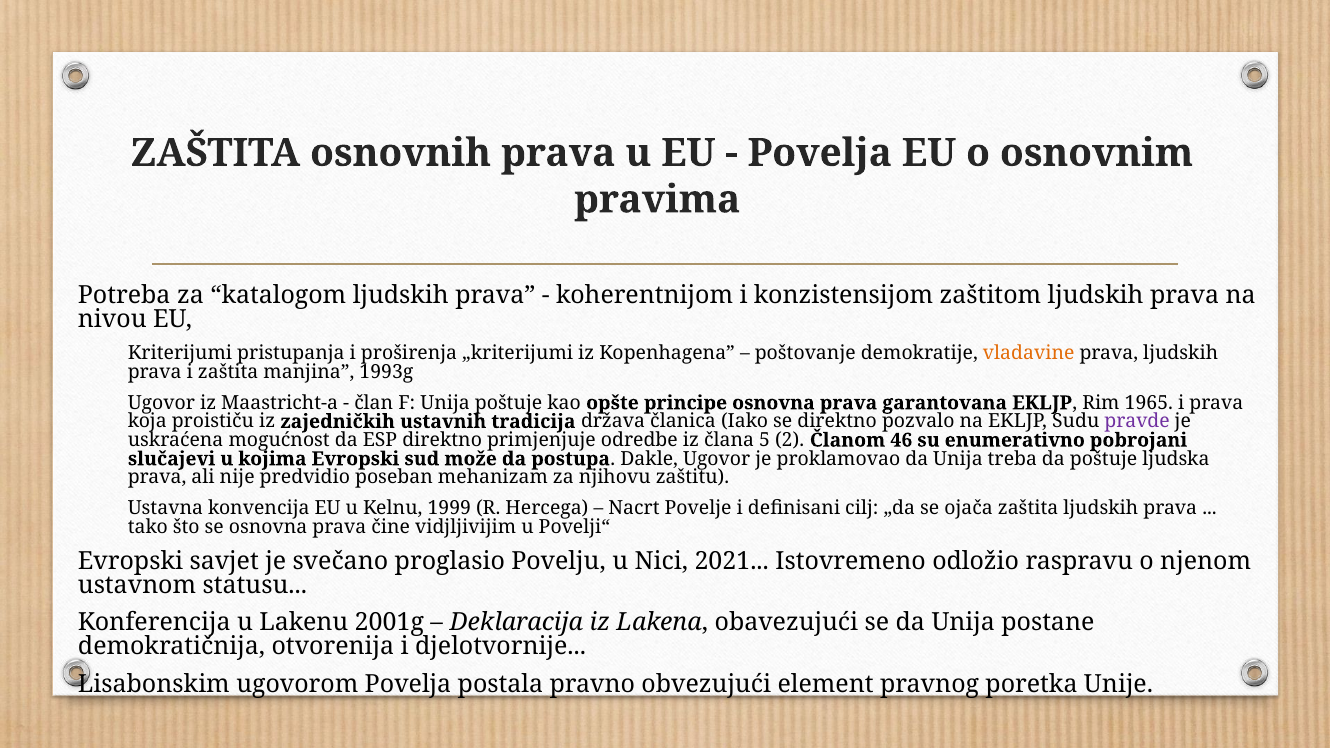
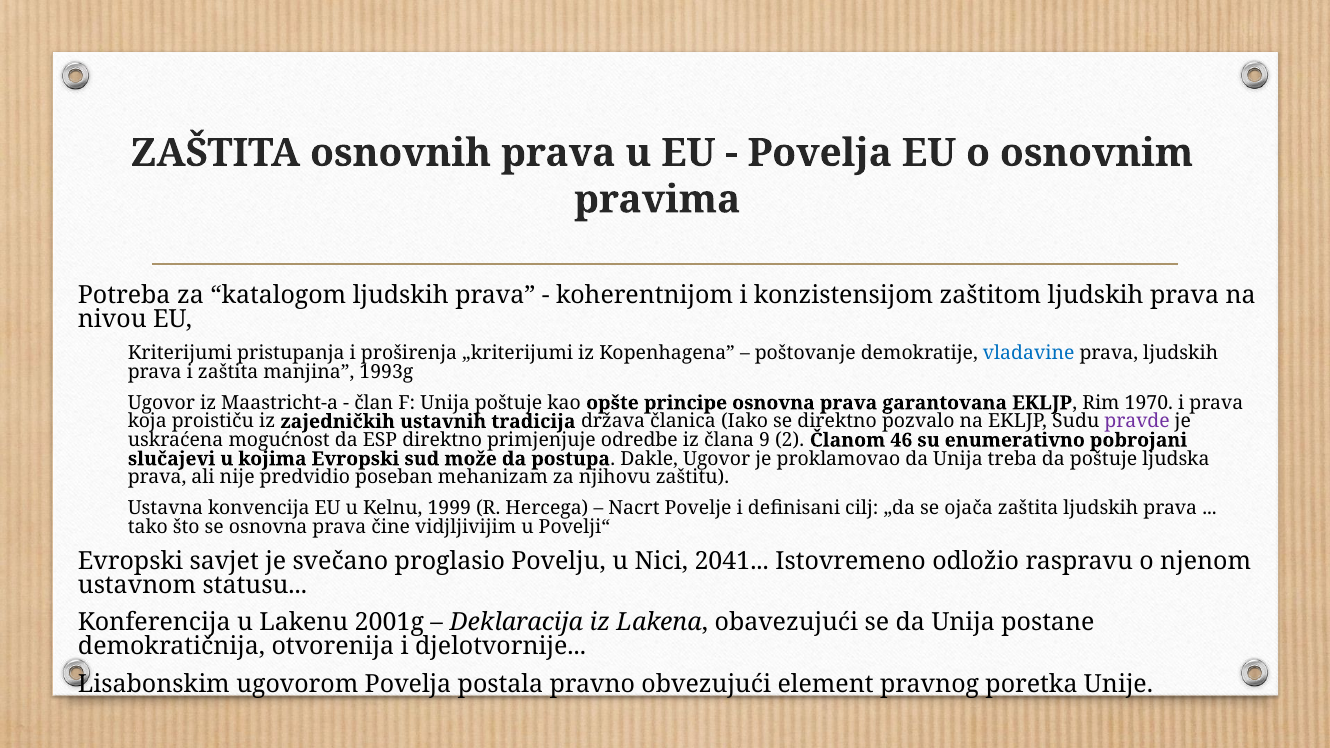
vladavine colour: orange -> blue
1965: 1965 -> 1970
5: 5 -> 9
2021: 2021 -> 2041
